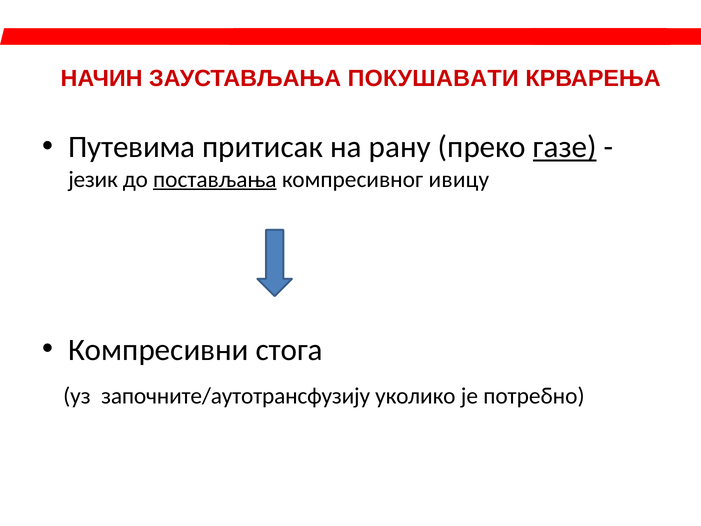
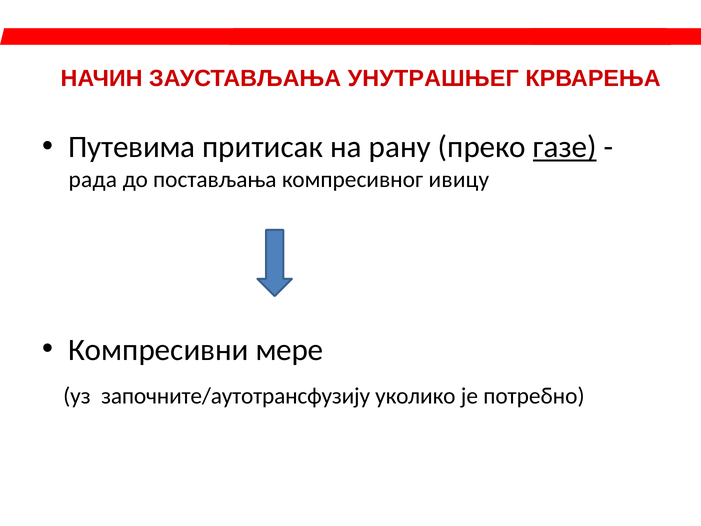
ПОКУШАВАТИ: ПОКУШАВАТИ -> УНУТРАШЊЕГ
језик: језик -> рада
постављања underline: present -> none
стога: стога -> мере
